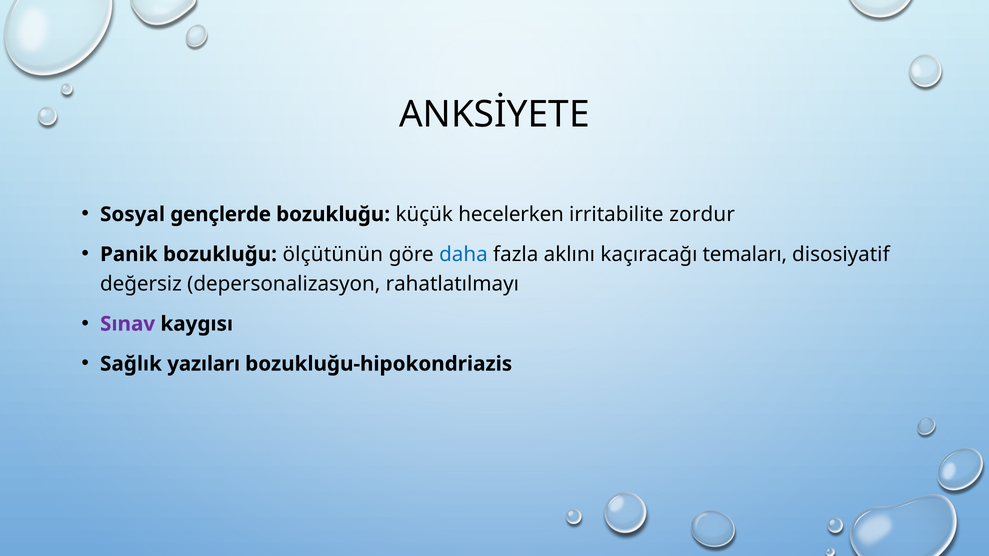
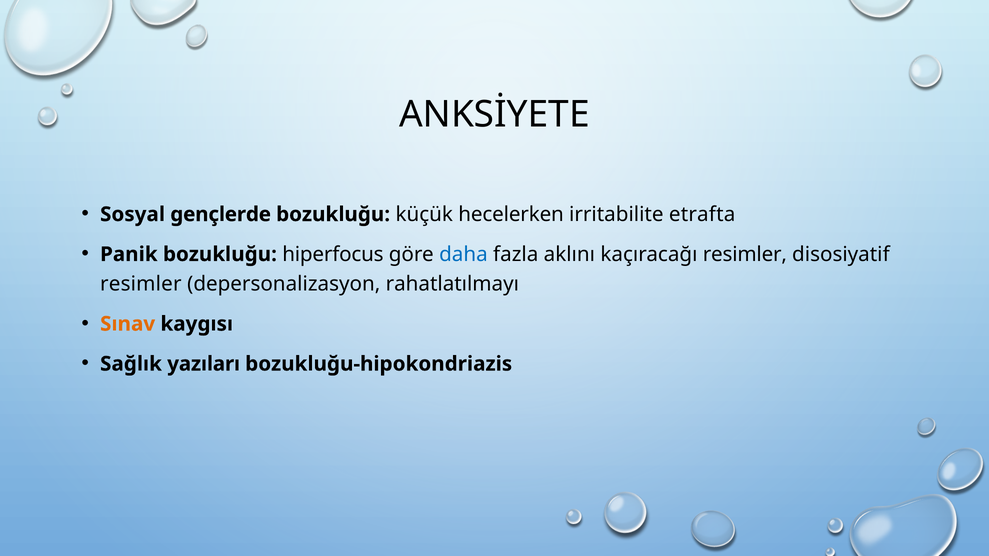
zordur: zordur -> etrafta
ölçütünün: ölçütünün -> hiperfocus
kaçıracağı temaları: temaları -> resimler
değersiz at (141, 284): değersiz -> resimler
Sınav colour: purple -> orange
